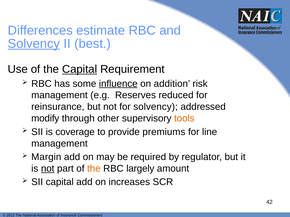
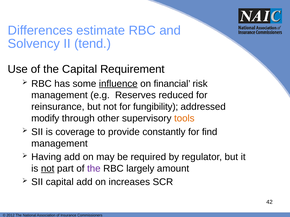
Solvency at (34, 44) underline: present -> none
best: best -> tend
Capital at (80, 69) underline: present -> none
addition: addition -> financial
for solvency: solvency -> fungibility
premiums: premiums -> constantly
line: line -> find
Margin: Margin -> Having
the at (94, 169) colour: orange -> purple
